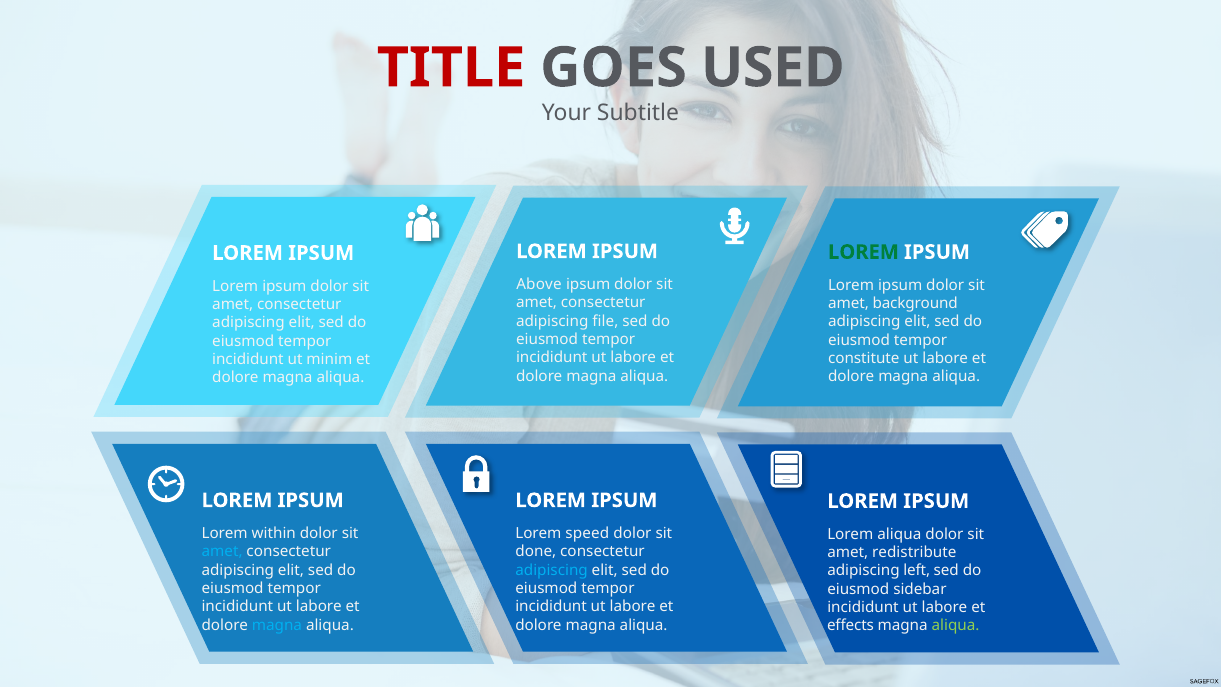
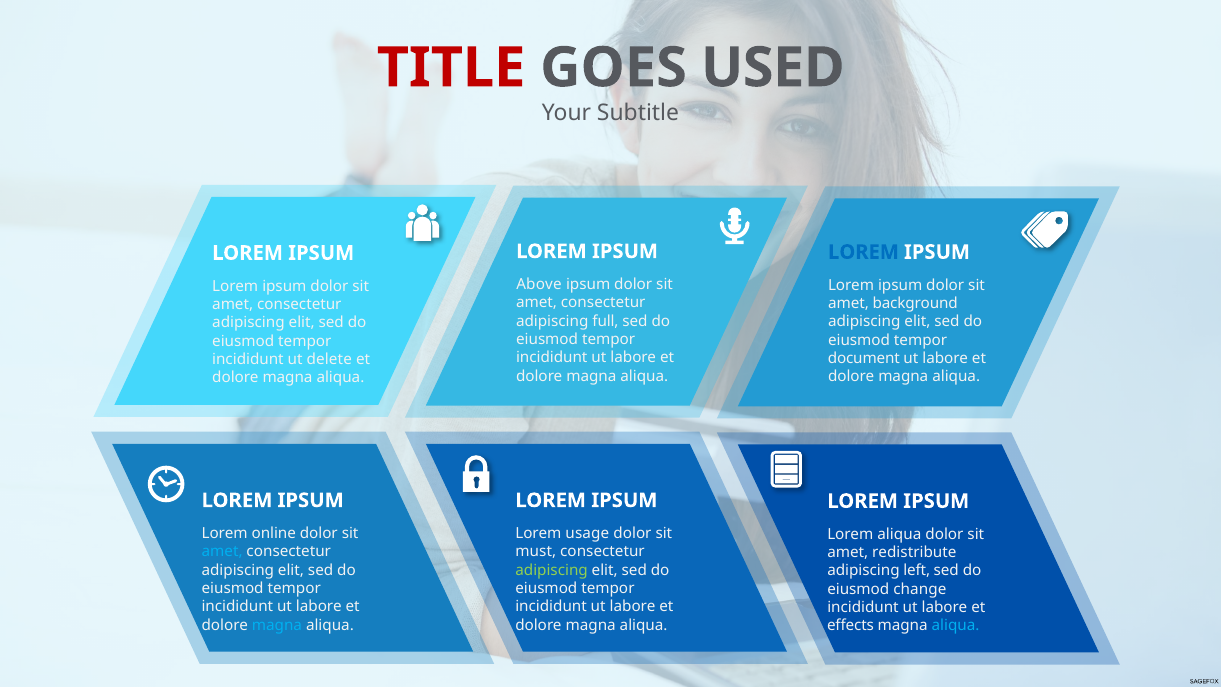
LOREM at (863, 252) colour: green -> blue
file: file -> full
constitute: constitute -> document
minim: minim -> delete
within: within -> online
speed: speed -> usage
done: done -> must
adipiscing at (552, 570) colour: light blue -> light green
sidebar: sidebar -> change
aliqua at (956, 626) colour: light green -> light blue
